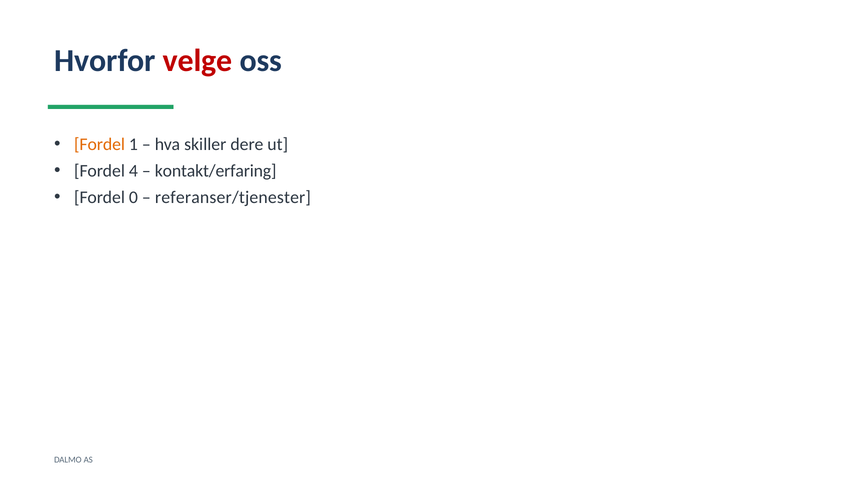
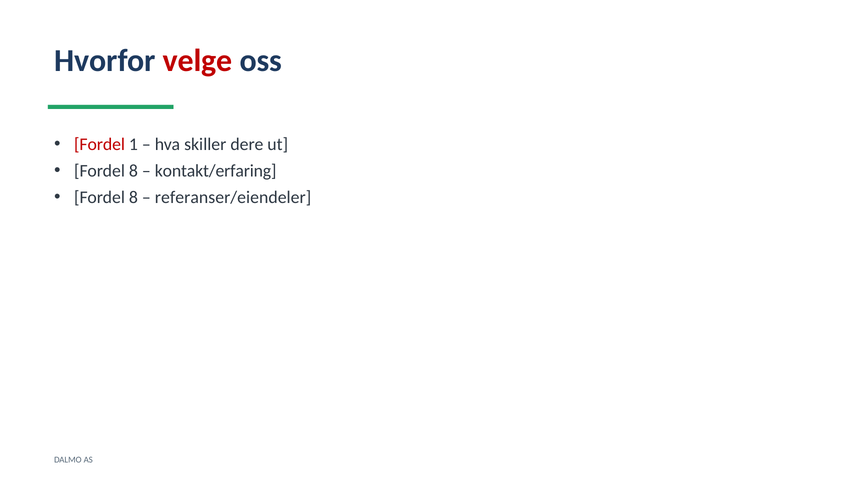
Fordel at (100, 144) colour: orange -> red
4 at (133, 171): 4 -> 8
0 at (133, 197): 0 -> 8
referanser/tjenester: referanser/tjenester -> referanser/eiendeler
